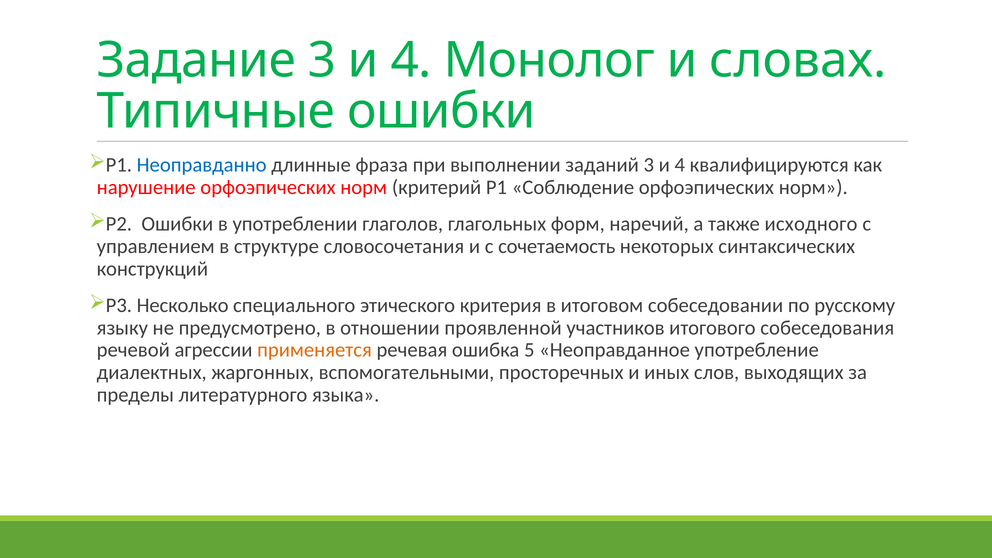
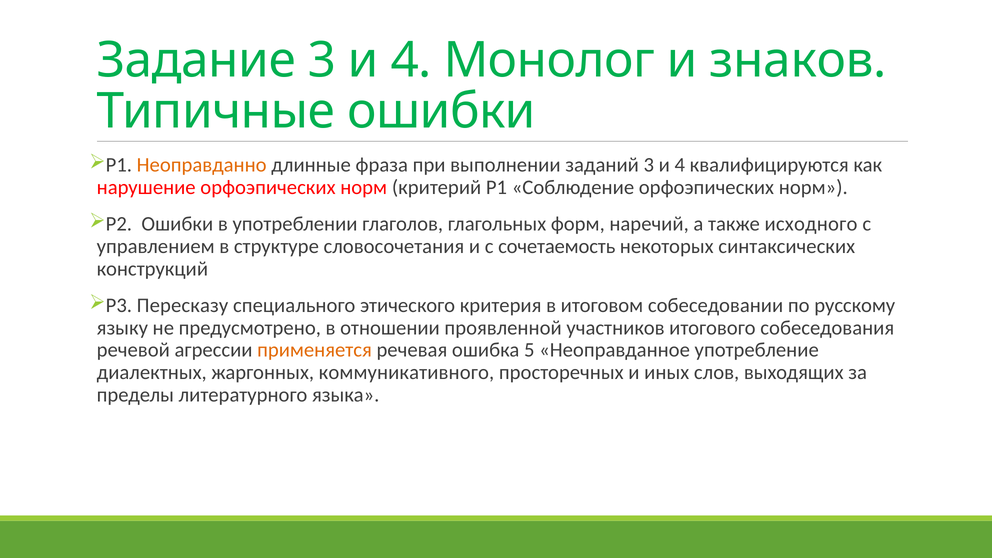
словах: словах -> знаков
Неоправданно colour: blue -> orange
Несколько: Несколько -> Пересказу
вспомогательными: вспомогательными -> коммуникативного
